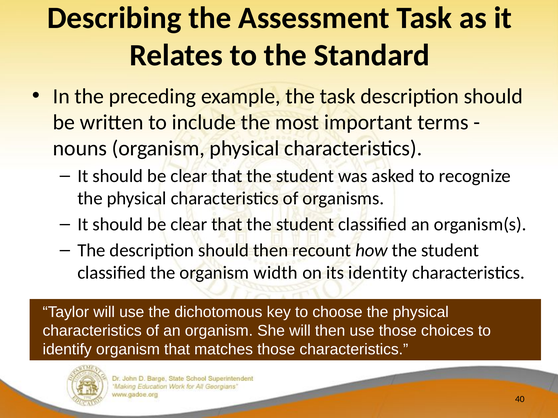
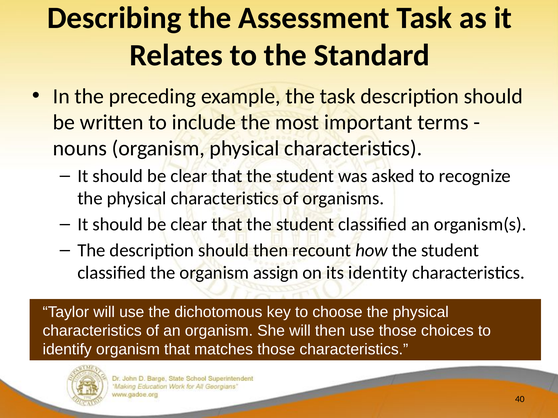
width: width -> assign
